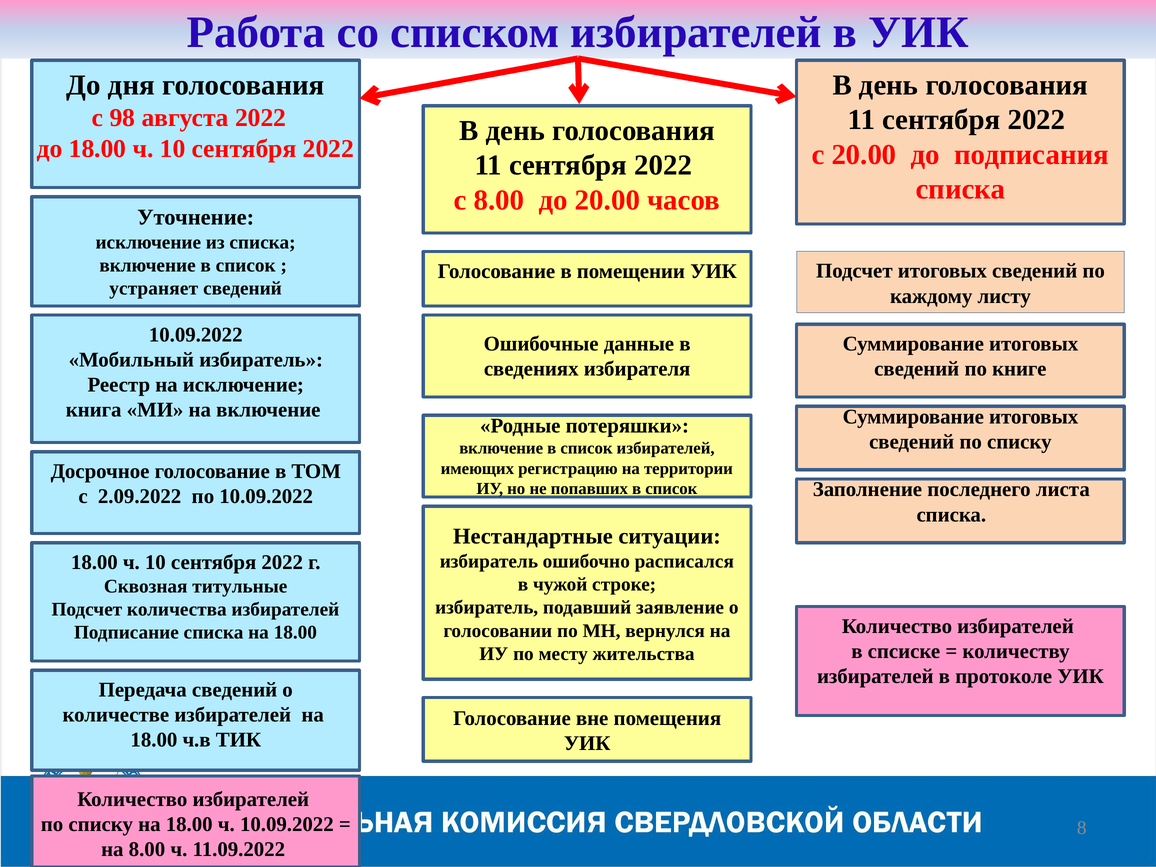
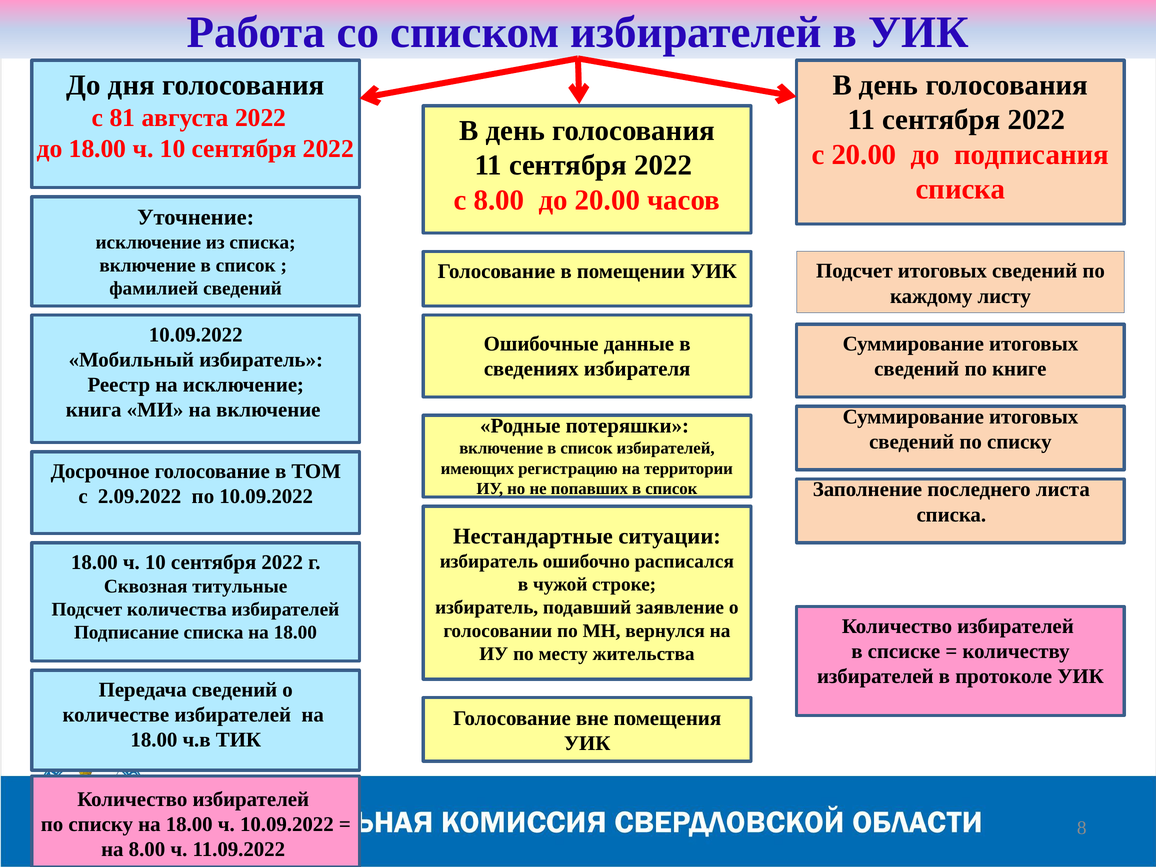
98: 98 -> 81
устраняет: устраняет -> фамилией
